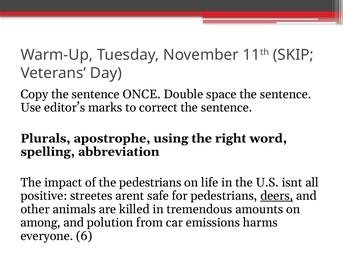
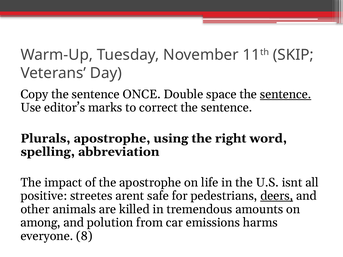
sentence at (286, 94) underline: none -> present
the pedestrians: pedestrians -> apostrophe
6: 6 -> 8
